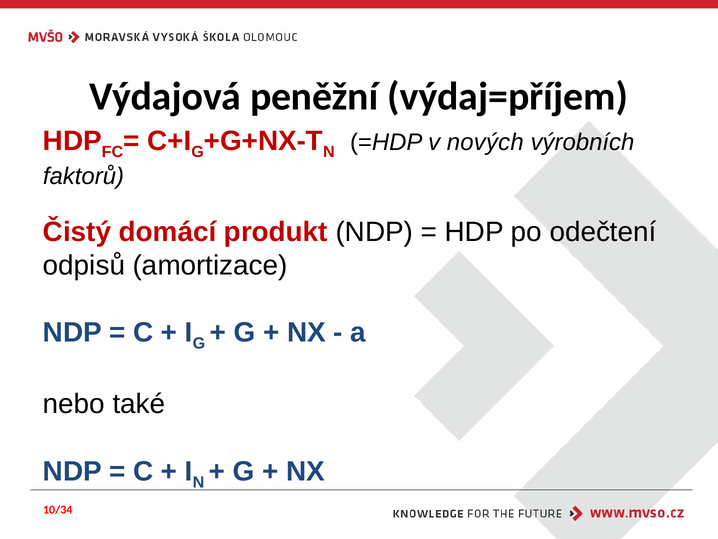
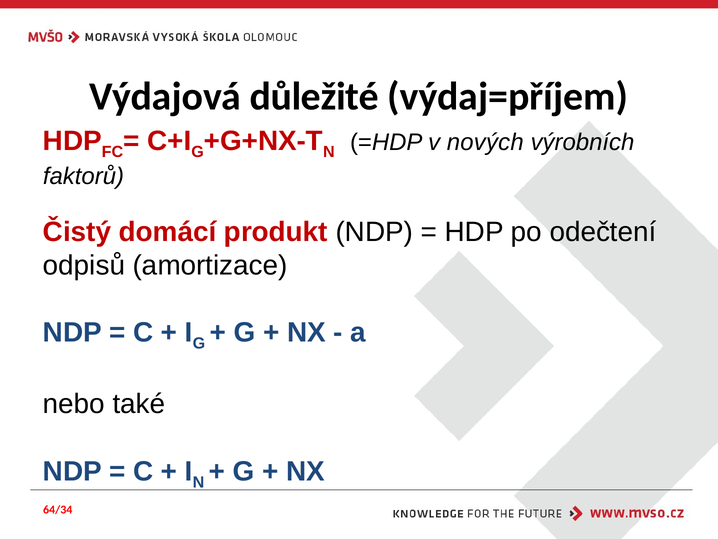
peněžní: peněžní -> důležité
10/34: 10/34 -> 64/34
